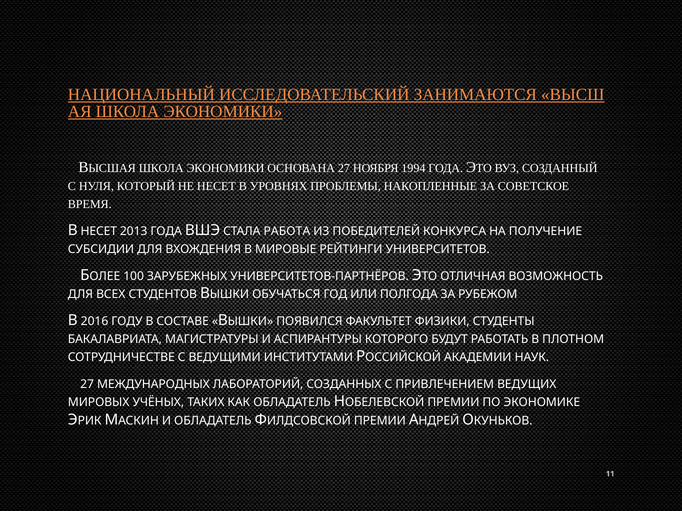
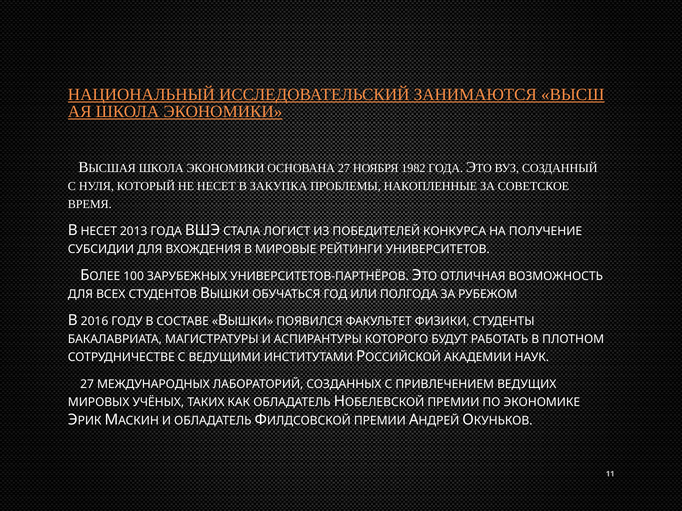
1994: 1994 -> 1982
УРОВНЯХ: УРОВНЯХ -> ЗАКУПКА
РАБОТА: РАБОТА -> ЛОГИСТ
